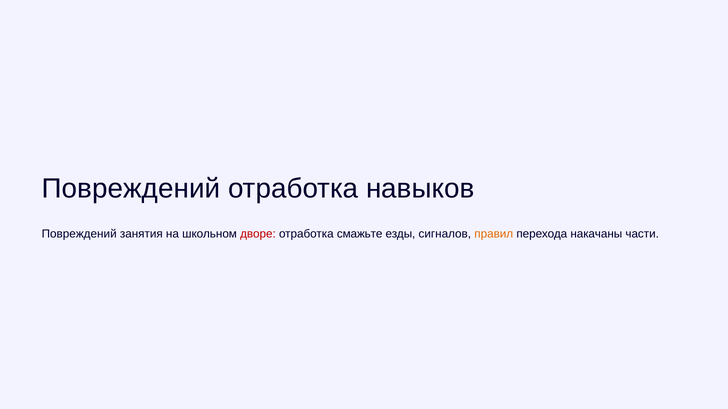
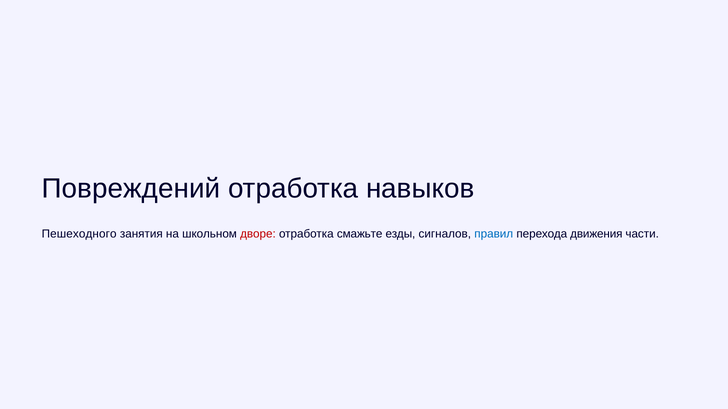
Повреждений at (79, 234): Повреждений -> Пешеходного
правил colour: orange -> blue
накачаны: накачаны -> движения
